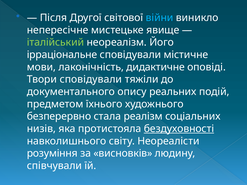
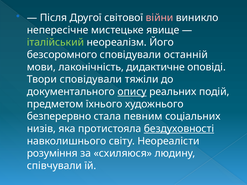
війни colour: light blue -> pink
ірраціональне: ірраціональне -> безсоромного
містичне: містичне -> останній
опису underline: none -> present
реалізм: реалізм -> певним
висновків: висновків -> схиляюся
